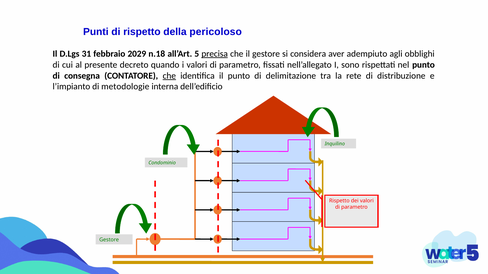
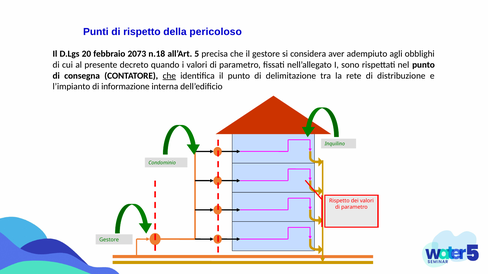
31: 31 -> 20
2029: 2029 -> 2073
precisa underline: present -> none
metodologie: metodologie -> informazione
